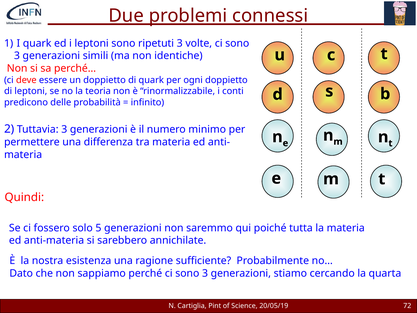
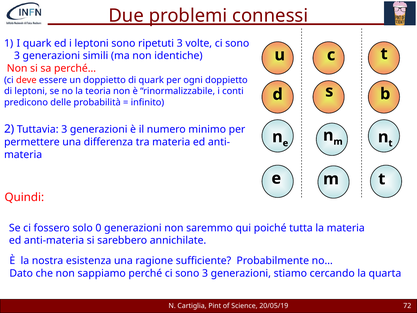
5: 5 -> 0
